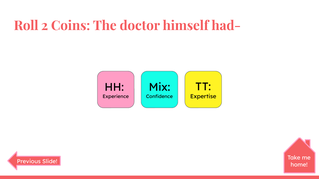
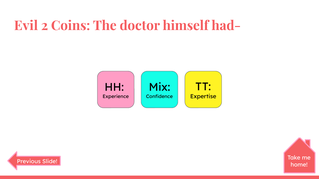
Roll: Roll -> Evil
